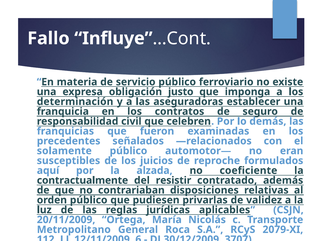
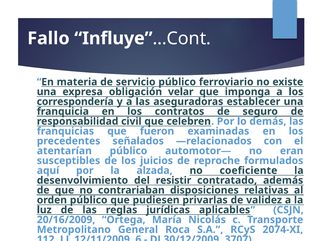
justo: justo -> velar
determinación: determinación -> correspondería
solamente: solamente -> atentarían
contractualmente: contractualmente -> desenvolvimiento
20/11/2009: 20/11/2009 -> 20/16/2009
2079-XI: 2079-XI -> 2074-XI
